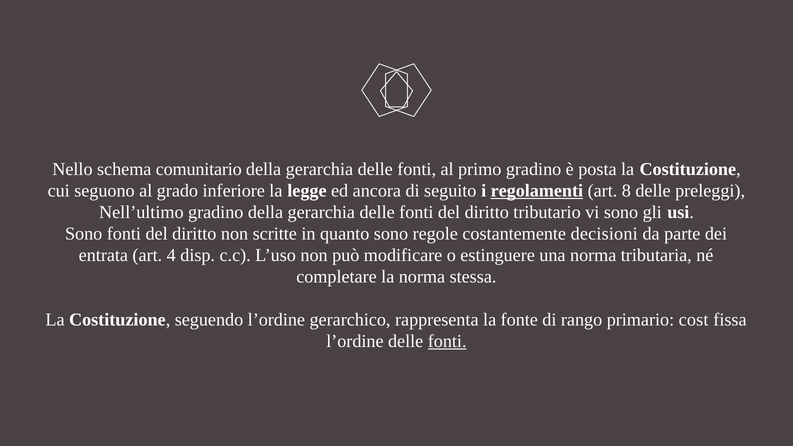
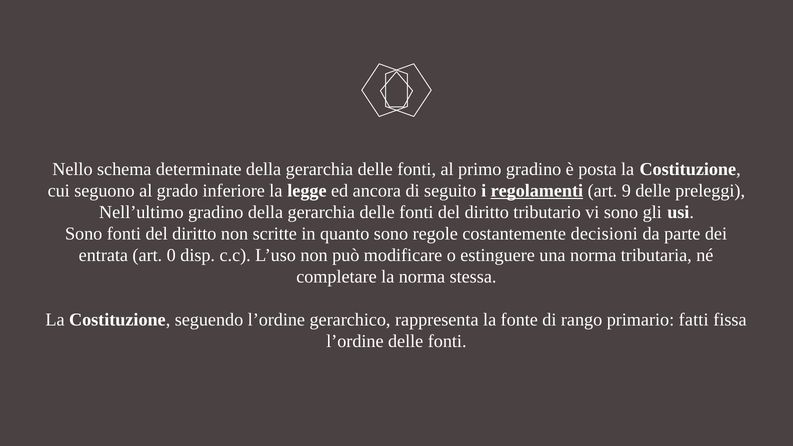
comunitario: comunitario -> determinate
8: 8 -> 9
4: 4 -> 0
cost: cost -> fatti
fonti at (447, 341) underline: present -> none
